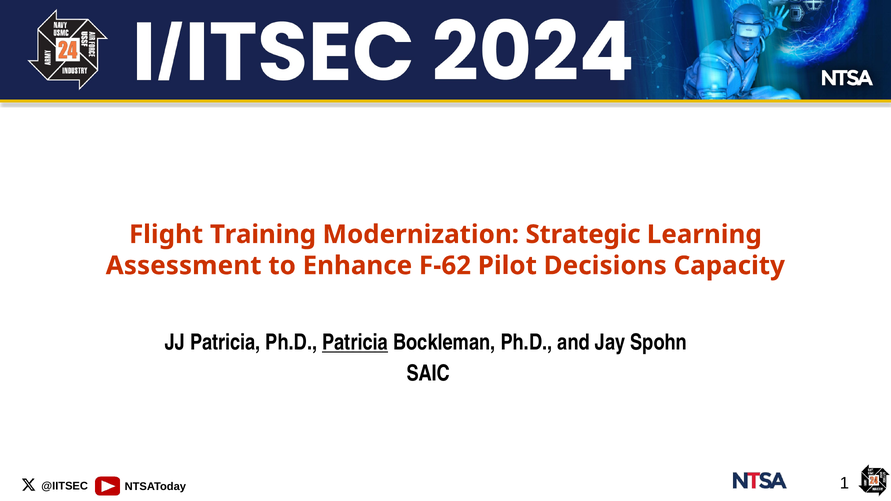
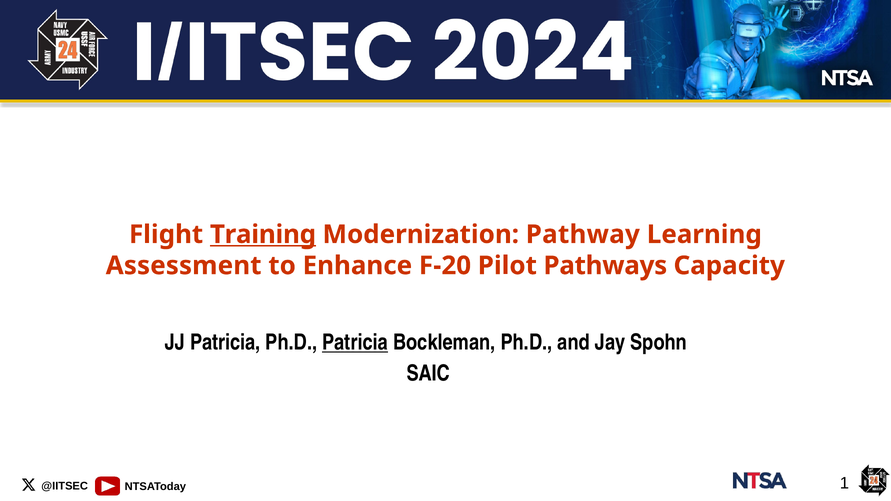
Training underline: none -> present
Strategic: Strategic -> Pathway
F-62: F-62 -> F-20
Decisions: Decisions -> Pathways
